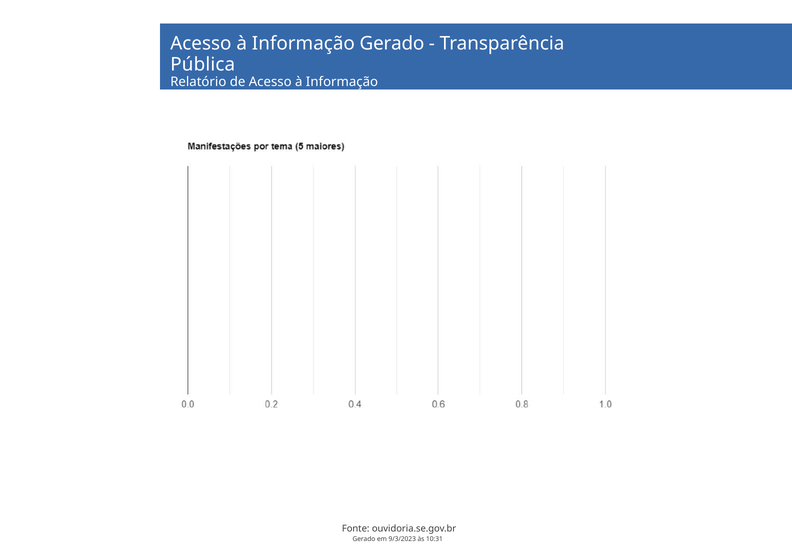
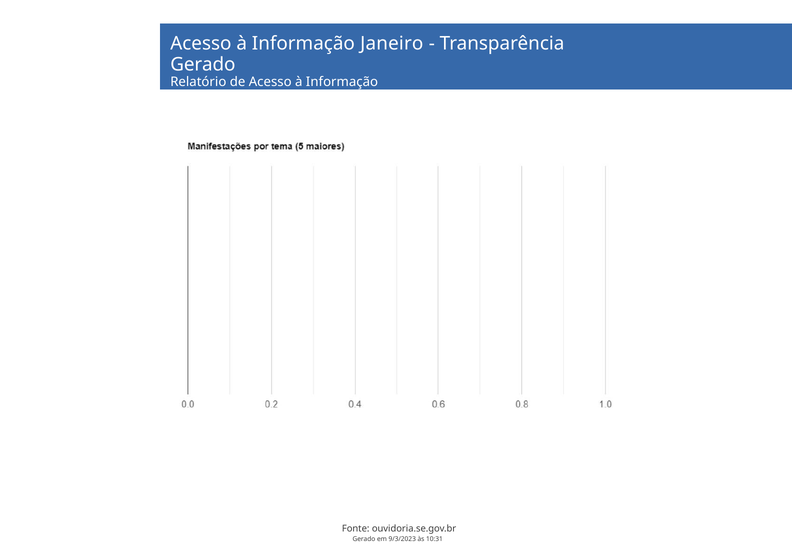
Informação Gerado: Gerado -> Janeiro
Pública at (203, 65): Pública -> Gerado
